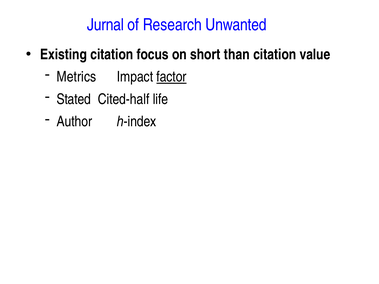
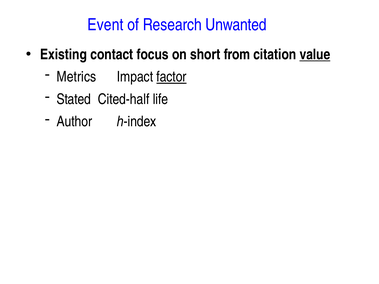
Jurnal: Jurnal -> Event
Existing citation: citation -> contact
than: than -> from
value underline: none -> present
